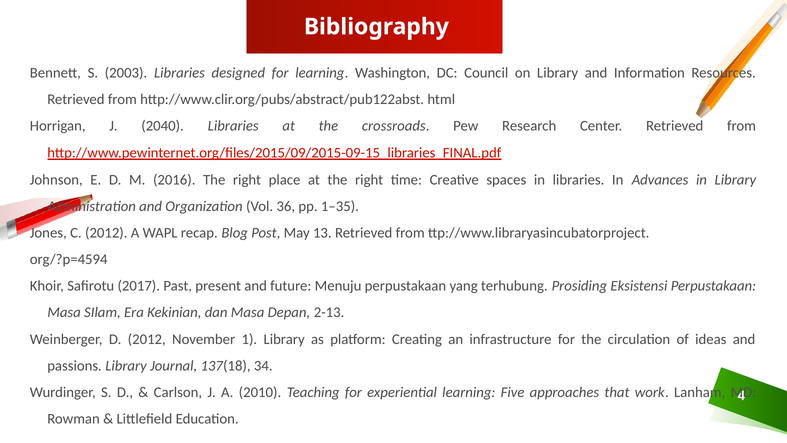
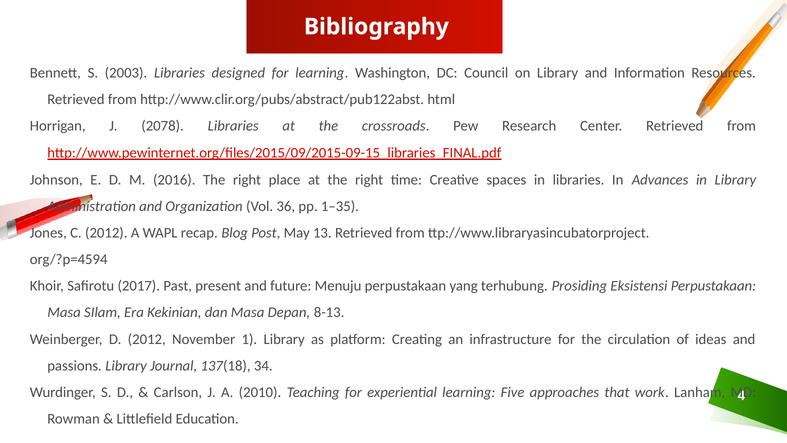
2040: 2040 -> 2078
2-13: 2-13 -> 8-13
